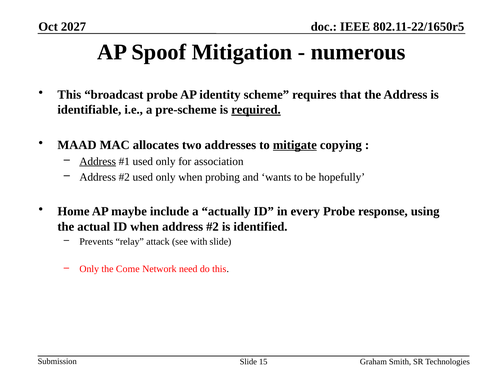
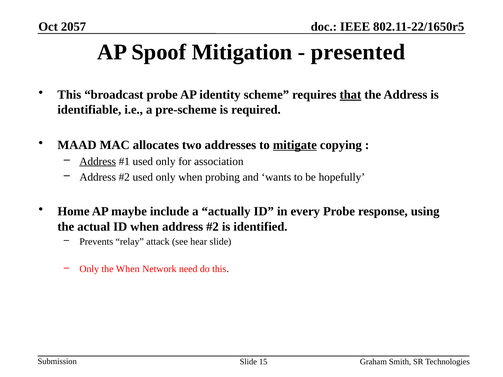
2027: 2027 -> 2057
numerous: numerous -> presented
that underline: none -> present
required underline: present -> none
with: with -> hear
the Come: Come -> When
